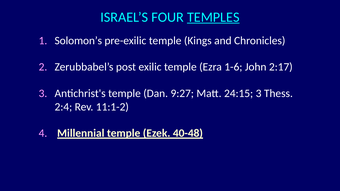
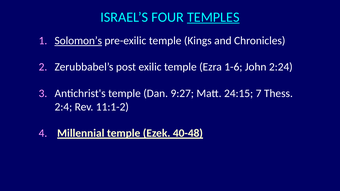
Solomon’s underline: none -> present
2:17: 2:17 -> 2:24
24:15 3: 3 -> 7
